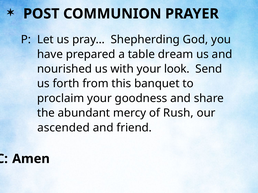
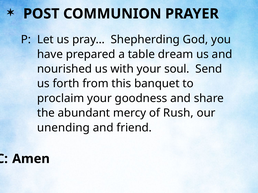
look: look -> soul
ascended: ascended -> unending
